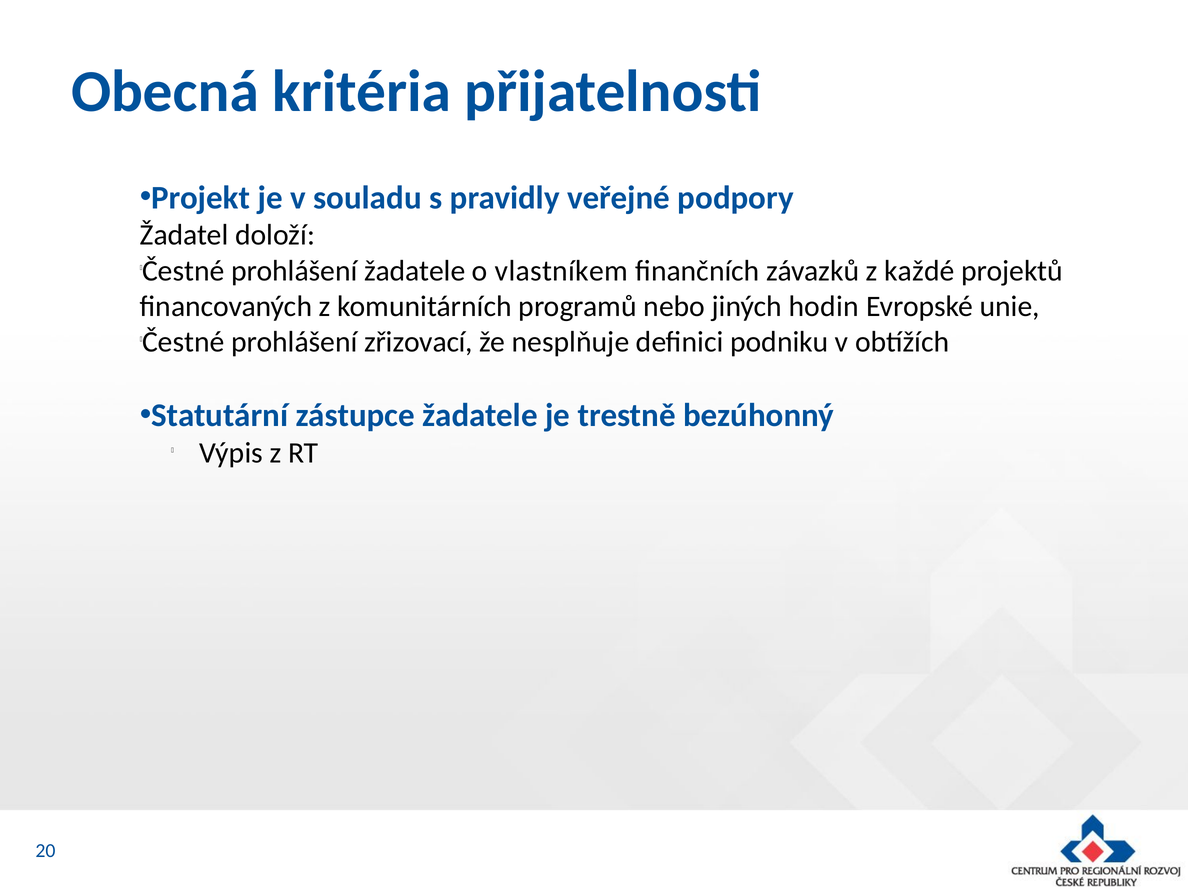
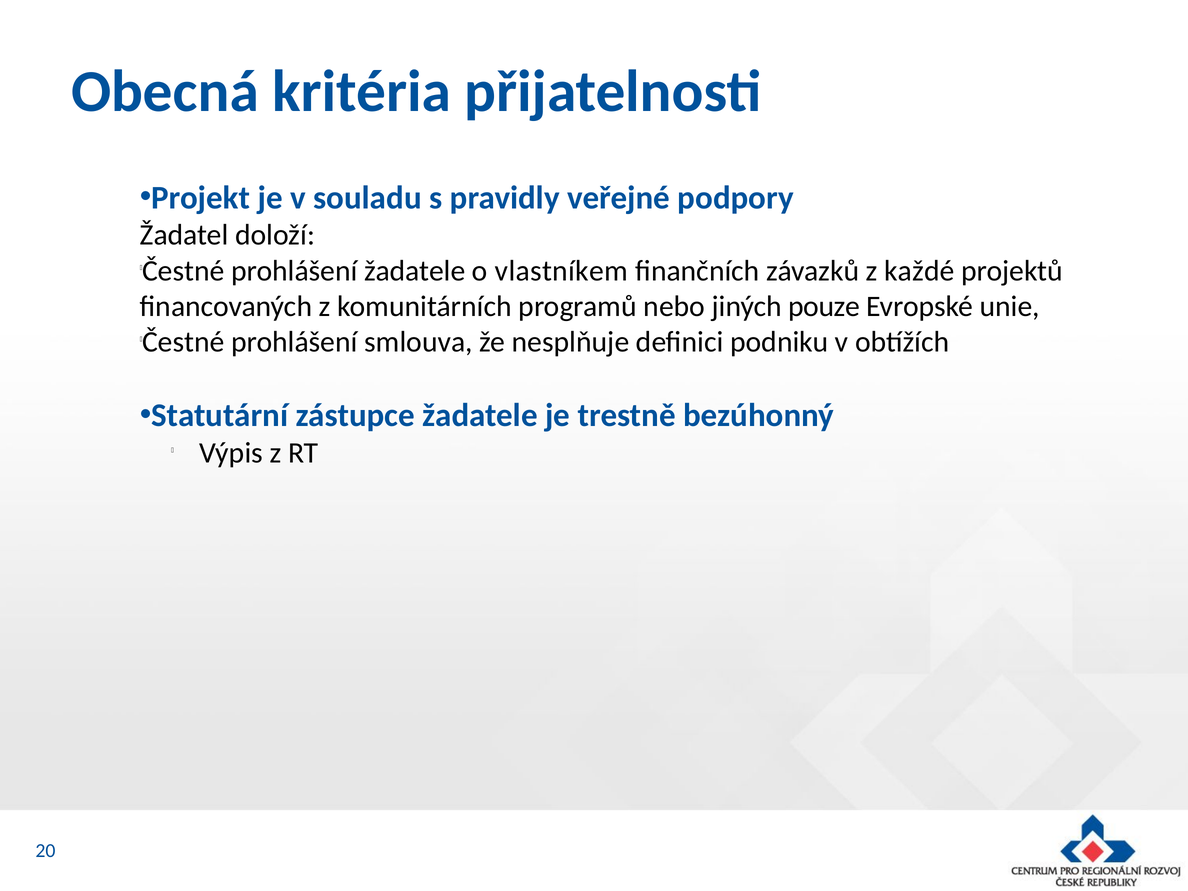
hodin: hodin -> pouze
zřizovací: zřizovací -> smlouva
